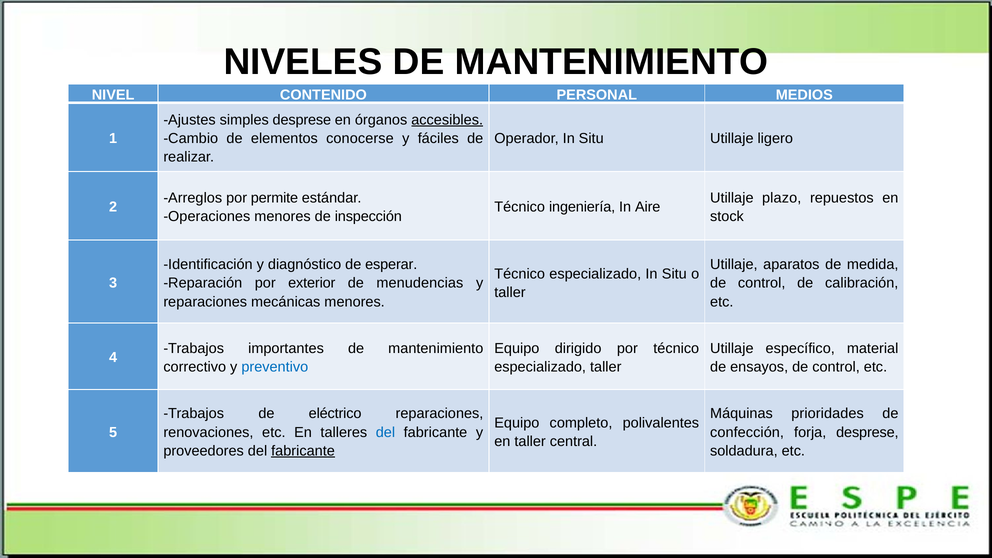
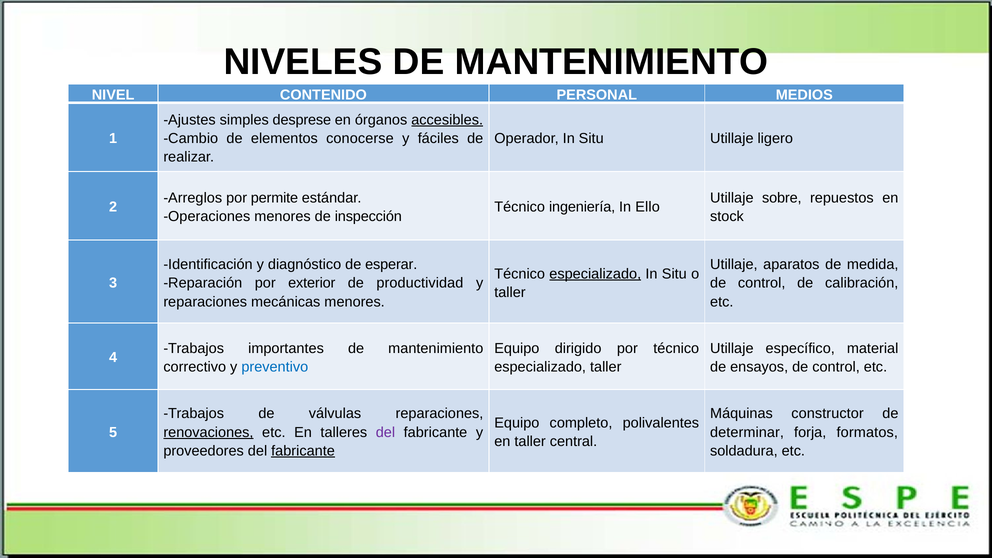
plazo: plazo -> sobre
Aire: Aire -> Ello
especializado at (595, 274) underline: none -> present
menudencias: menudencias -> productividad
eléctrico: eléctrico -> válvulas
prioridades: prioridades -> constructor
renovaciones underline: none -> present
del at (385, 432) colour: blue -> purple
confección: confección -> determinar
forja desprese: desprese -> formatos
